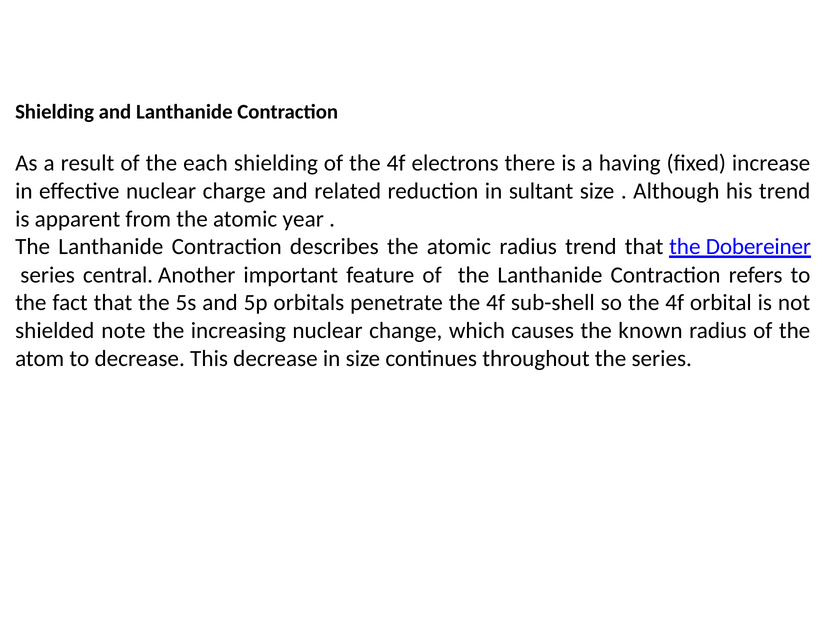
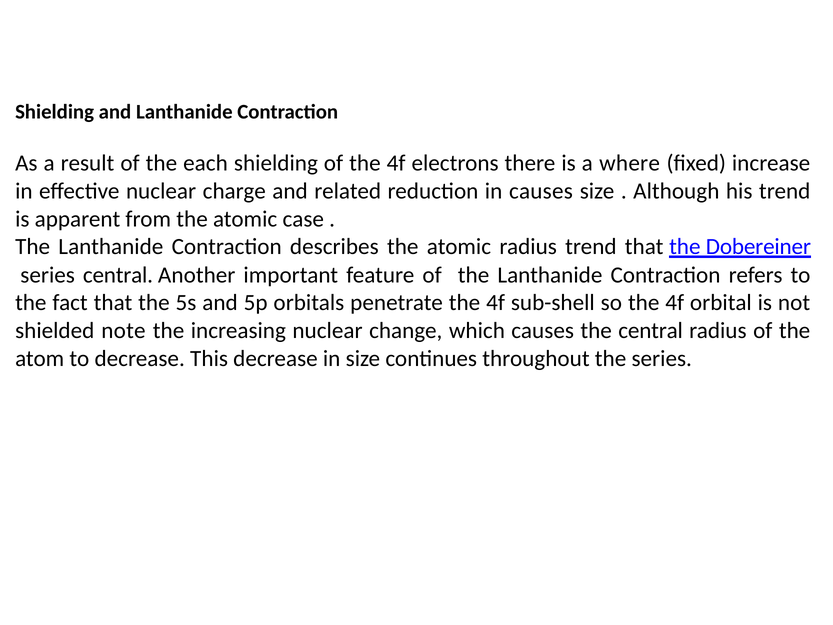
having: having -> where
in sultant: sultant -> causes
year: year -> case
the known: known -> central
